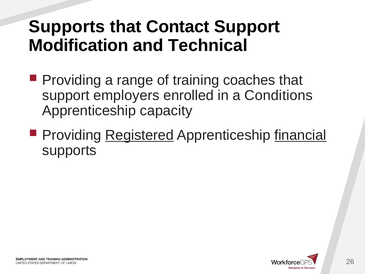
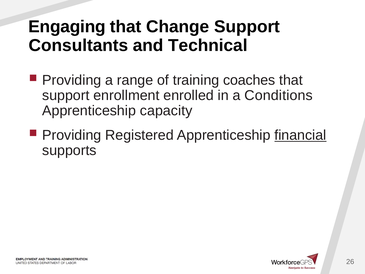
Supports at (67, 27): Supports -> Engaging
Contact: Contact -> Change
Modification: Modification -> Consultants
employers: employers -> enrollment
Registered underline: present -> none
